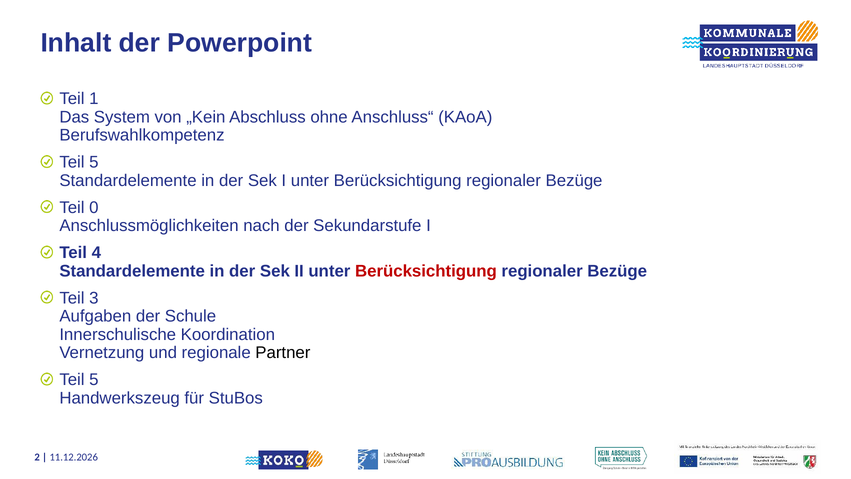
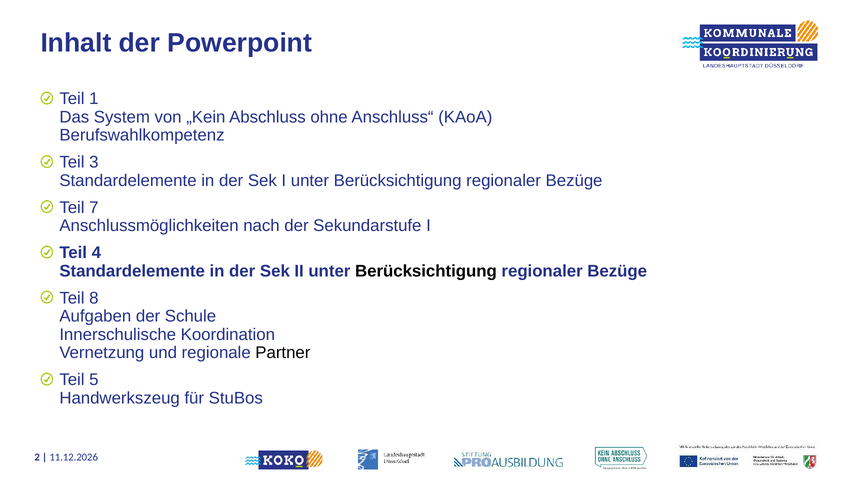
5 at (94, 162): 5 -> 3
0: 0 -> 7
Berücksichtigung at (426, 271) colour: red -> black
3: 3 -> 8
